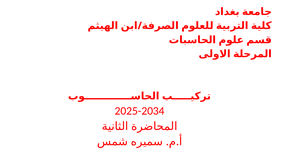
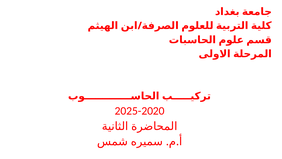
2025-2034: 2025-2034 -> 2025-2020
